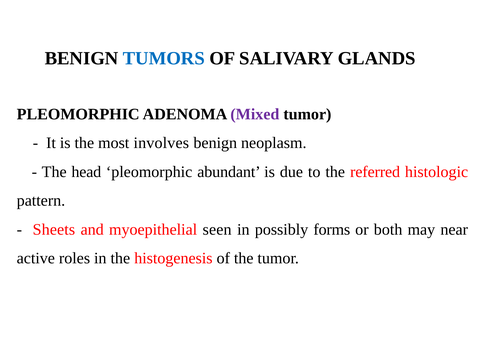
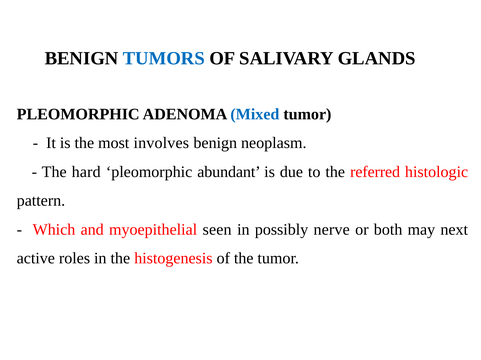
Mixed colour: purple -> blue
head: head -> hard
Sheets: Sheets -> Which
forms: forms -> nerve
near: near -> next
